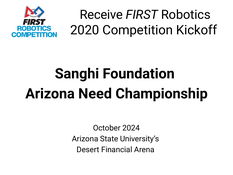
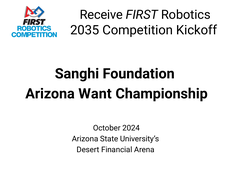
2020: 2020 -> 2035
Need: Need -> Want
